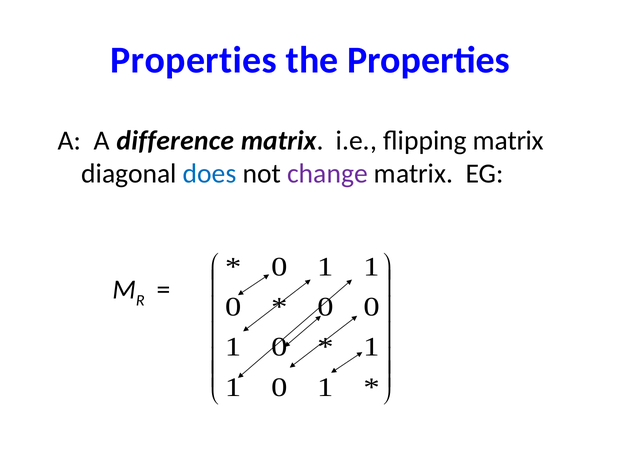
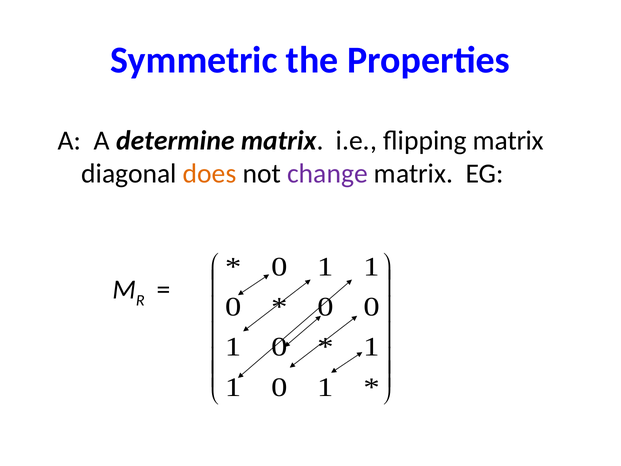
Properties at (194, 60): Properties -> Symmetric
difference: difference -> determine
does colour: blue -> orange
